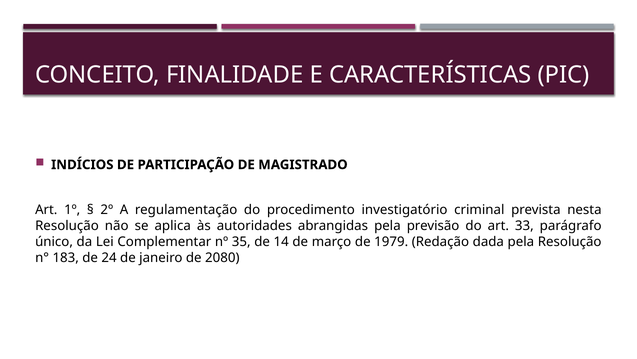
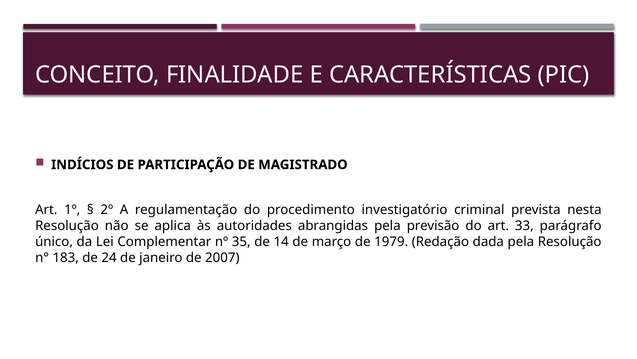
2080: 2080 -> 2007
